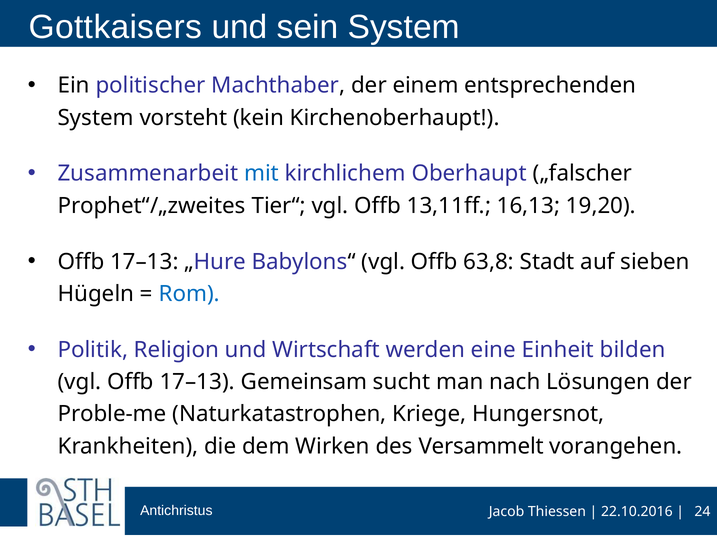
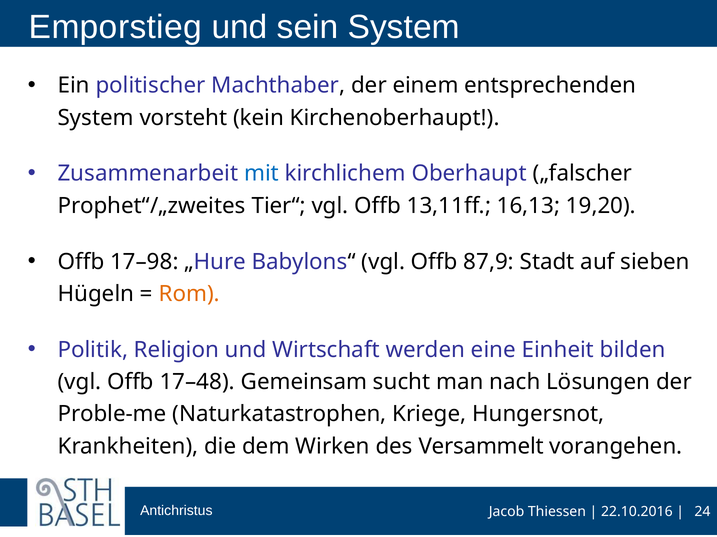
Gottkaisers: Gottkaisers -> Emporstieg
17–13 at (144, 262): 17–13 -> 17–98
63,8: 63,8 -> 87,9
Rom colour: blue -> orange
vgl Offb 17–13: 17–13 -> 17–48
